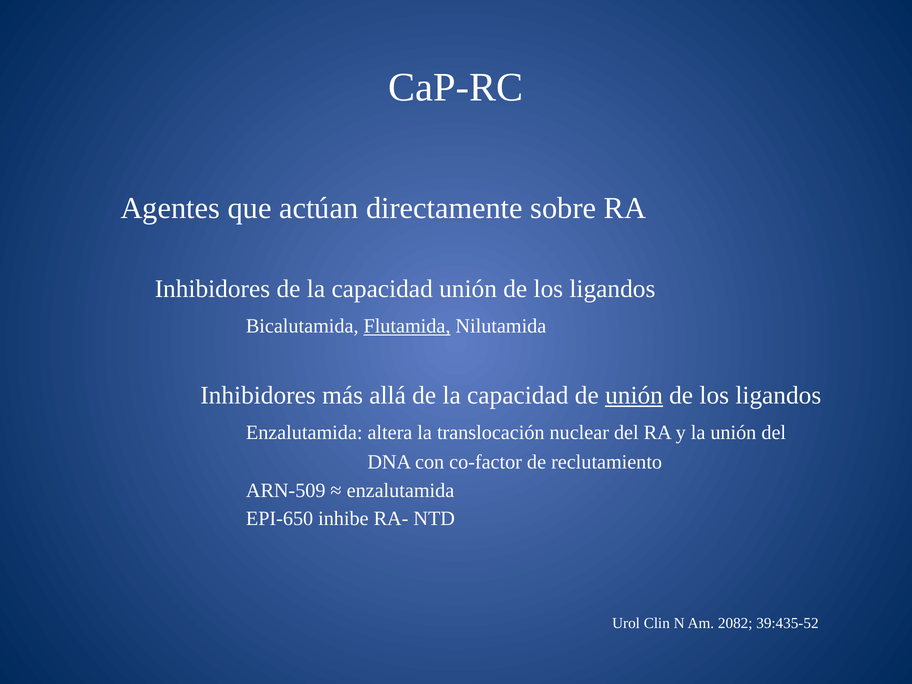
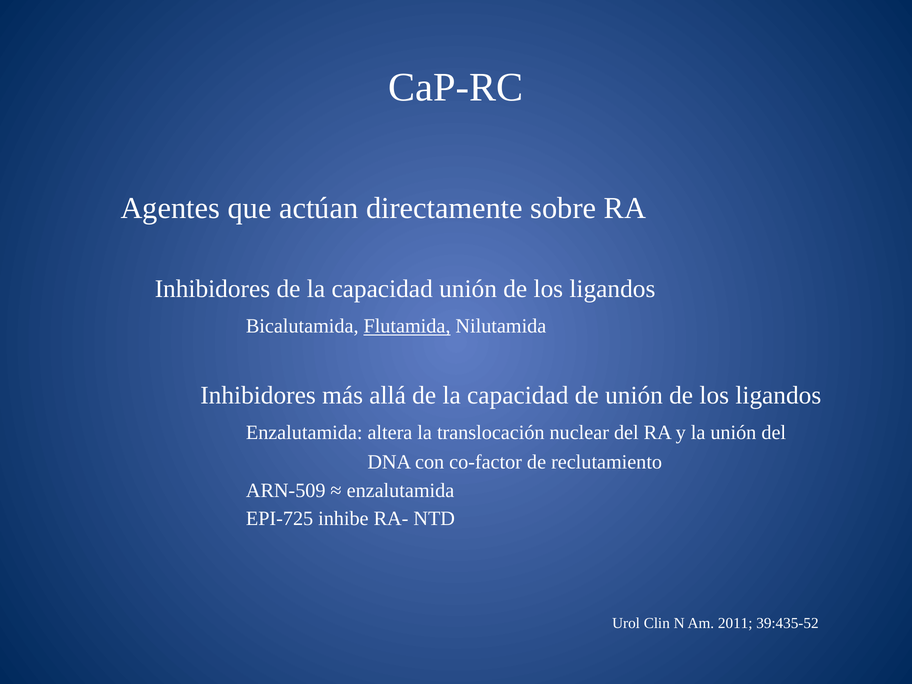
unión at (634, 395) underline: present -> none
EPI-650: EPI-650 -> EPI-725
2082: 2082 -> 2011
